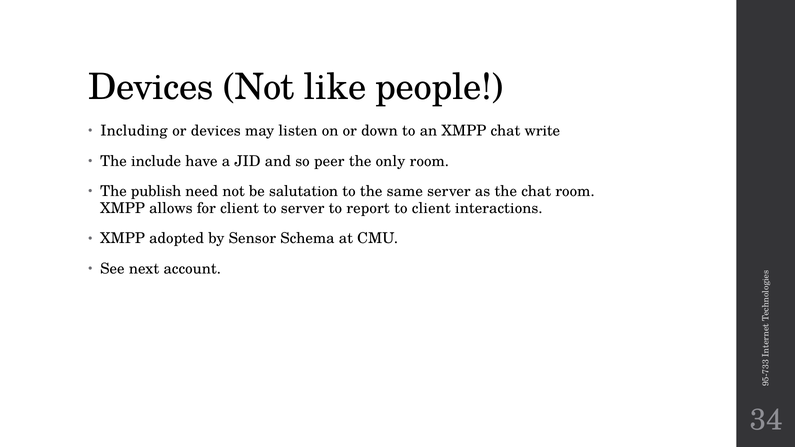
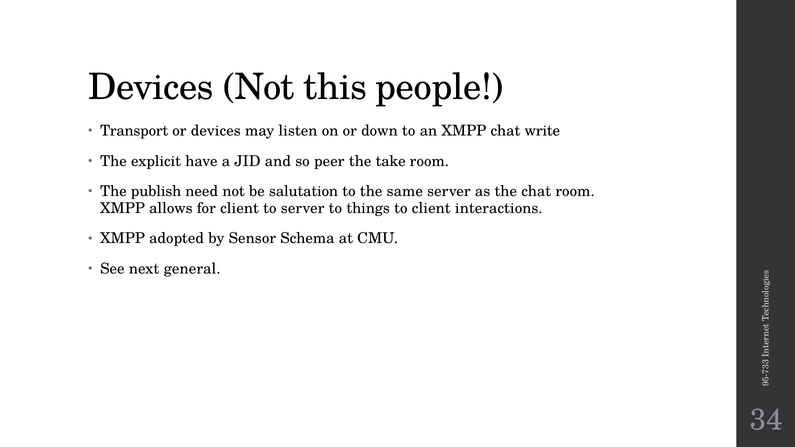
like: like -> this
Including: Including -> Transport
include: include -> explicit
only: only -> take
report: report -> things
account: account -> general
